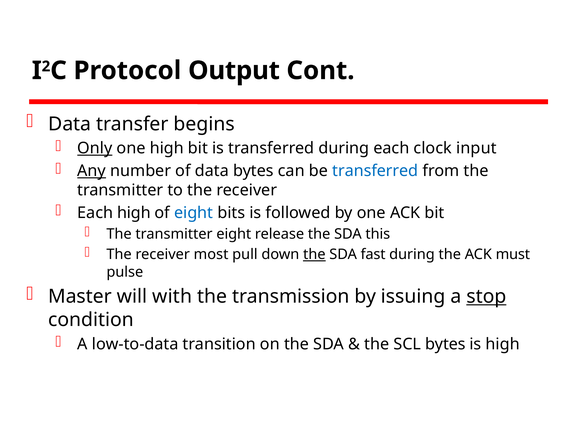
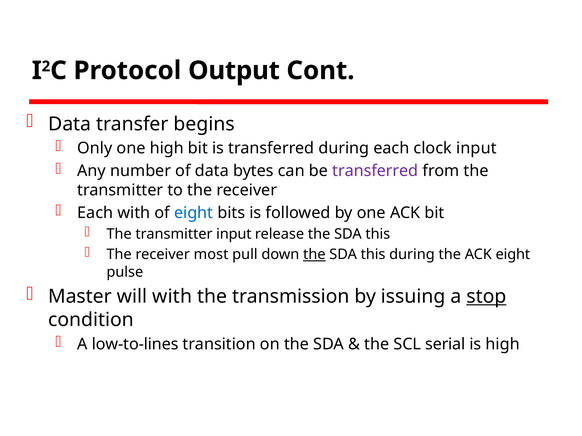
Only underline: present -> none
Any underline: present -> none
transferred at (375, 171) colour: blue -> purple
Each high: high -> with
transmitter eight: eight -> input
fast at (373, 255): fast -> this
ACK must: must -> eight
low-to-data: low-to-data -> low-to-lines
SCL bytes: bytes -> serial
